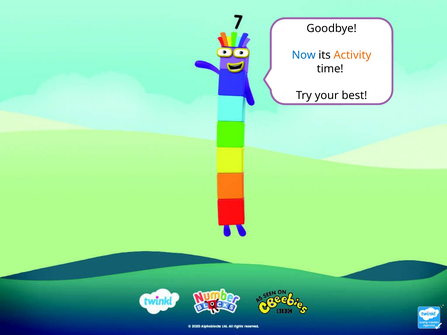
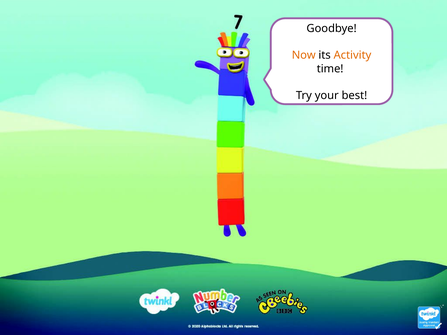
Now colour: blue -> orange
